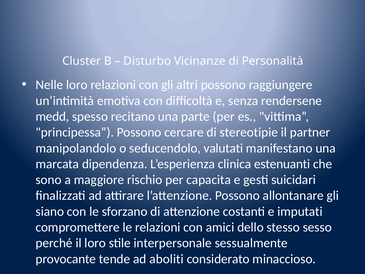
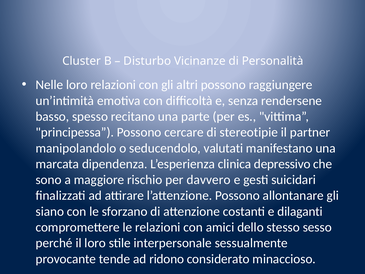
medd: medd -> basso
estenuanti: estenuanti -> depressivo
capacita: capacita -> davvero
imputati: imputati -> dilaganti
aboliti: aboliti -> ridono
